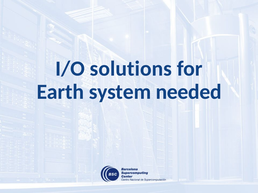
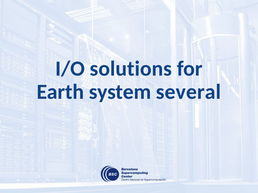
needed: needed -> several
